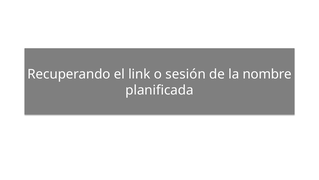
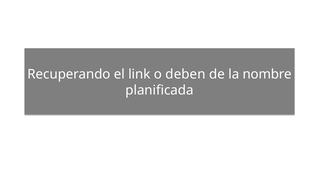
sesión: sesión -> deben
